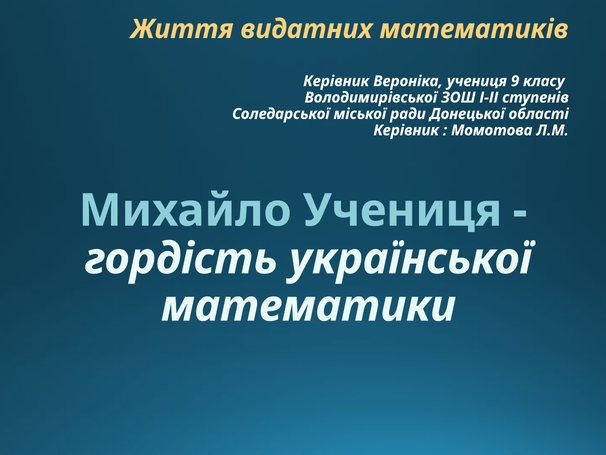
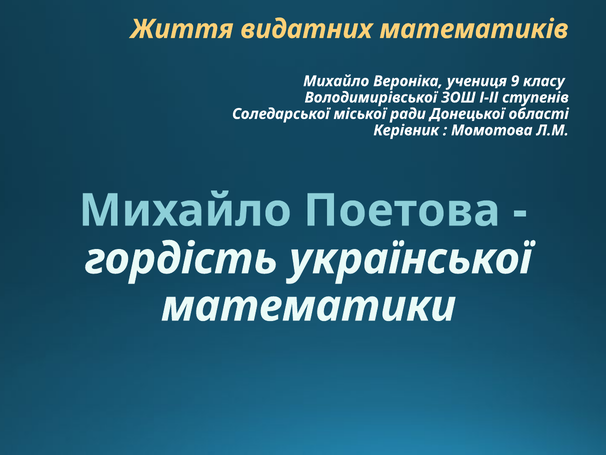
Керівник at (336, 81): Керівник -> Михайло
Михайло Учениця: Учениця -> Поетова
